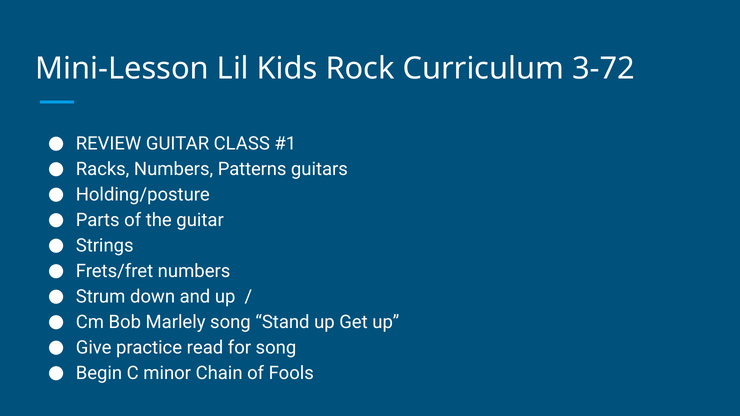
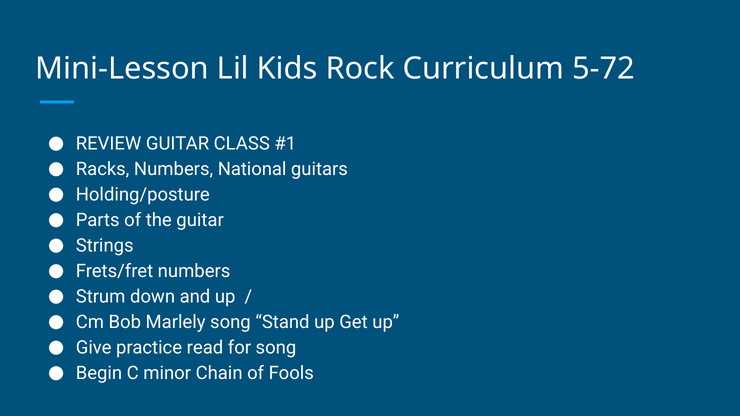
3-72: 3-72 -> 5-72
Patterns: Patterns -> National
